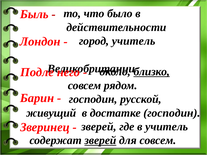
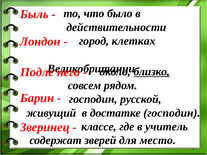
город учитель: учитель -> клетках
зверей at (99, 127): зверей -> классе
зверей at (100, 141) underline: present -> none
для совсем: совсем -> место
